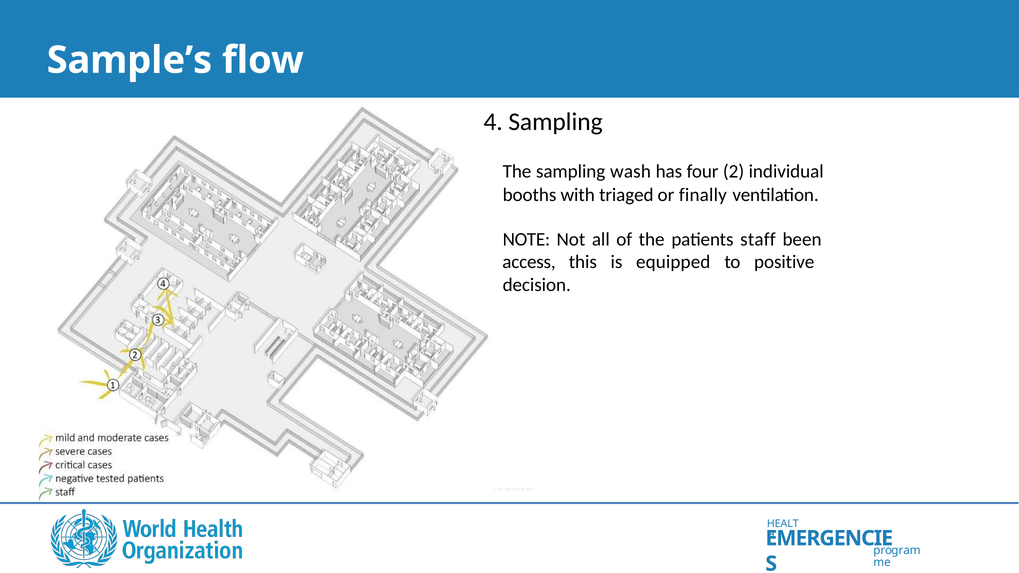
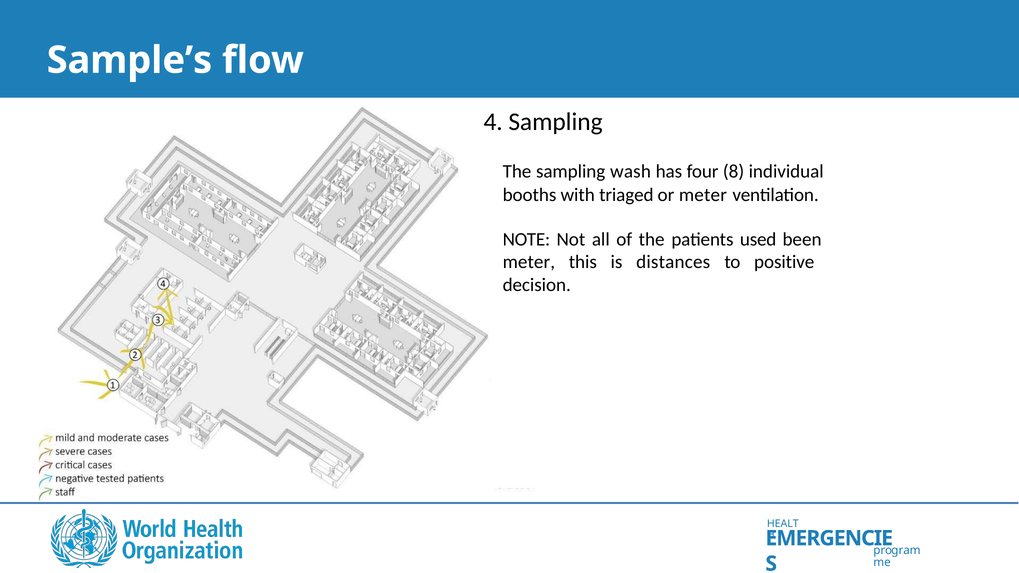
2: 2 -> 8
or finally: finally -> meter
staff: staff -> used
access at (529, 262): access -> meter
equipped: equipped -> distances
